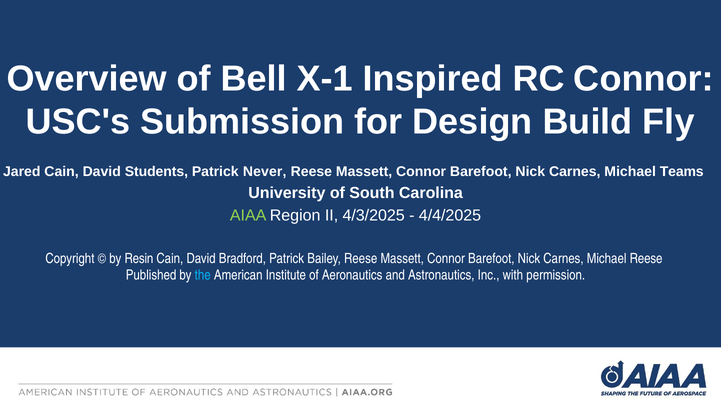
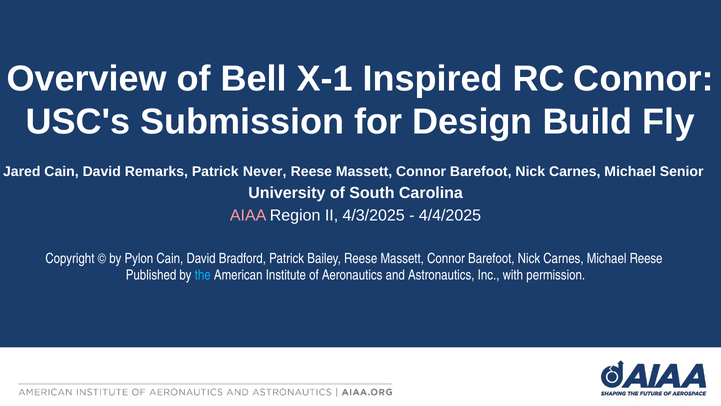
Students: Students -> Remarks
Teams: Teams -> Senior
AIAA colour: light green -> pink
Resin: Resin -> Pylon
